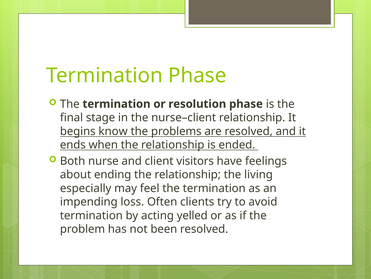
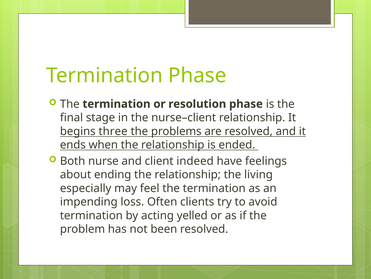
know: know -> three
visitors: visitors -> indeed
